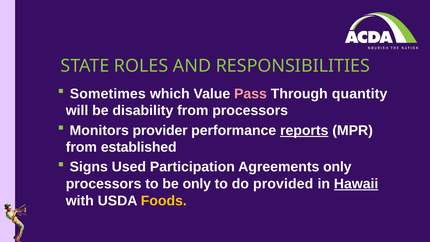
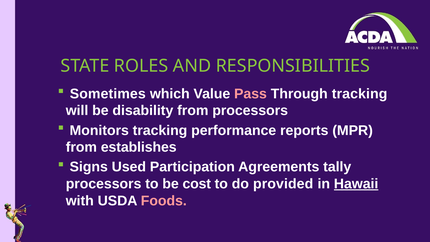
Through quantity: quantity -> tracking
Monitors provider: provider -> tracking
reports underline: present -> none
established: established -> establishes
Agreements only: only -> tally
be only: only -> cost
Foods colour: yellow -> pink
